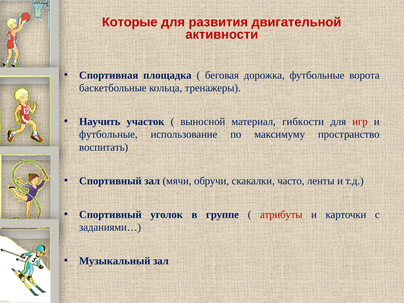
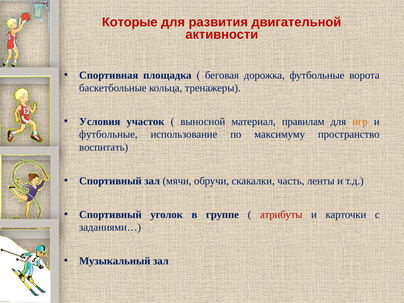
Научить: Научить -> Условия
гибкости: гибкости -> правилам
игр colour: red -> orange
часто: часто -> часть
